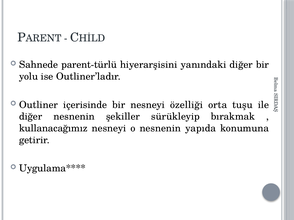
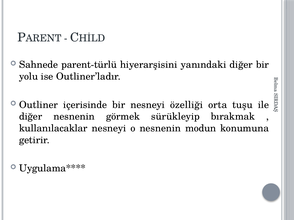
şekiller: şekiller -> görmek
kullanacağımız: kullanacağımız -> kullanılacaklar
yapıda: yapıda -> modun
